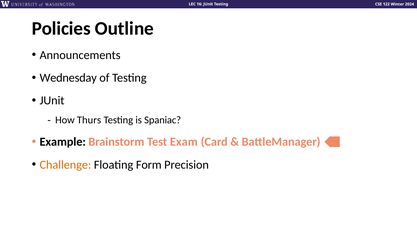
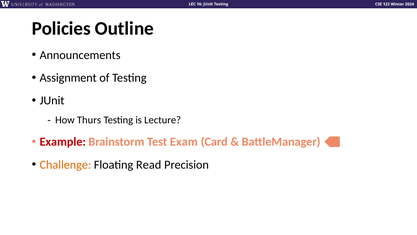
Wednesday: Wednesday -> Assignment
Spaniac: Spaniac -> Lecture
Example colour: black -> red
Form: Form -> Read
